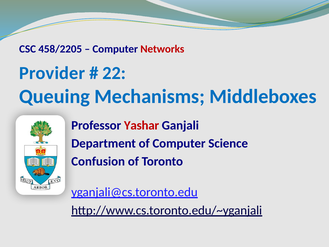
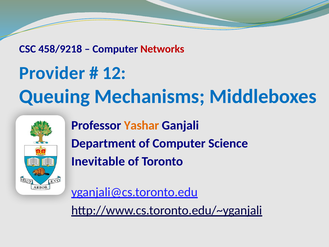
458/2205: 458/2205 -> 458/9218
22: 22 -> 12
Yashar colour: red -> orange
Confusion: Confusion -> Inevitable
